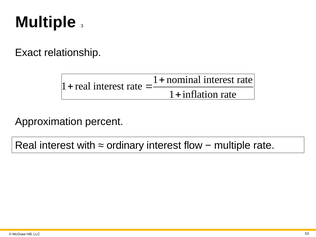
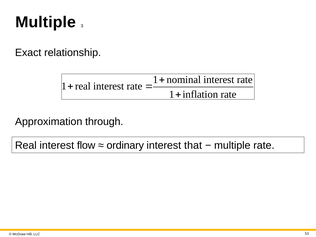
percent: percent -> through
with: with -> flow
flow: flow -> that
